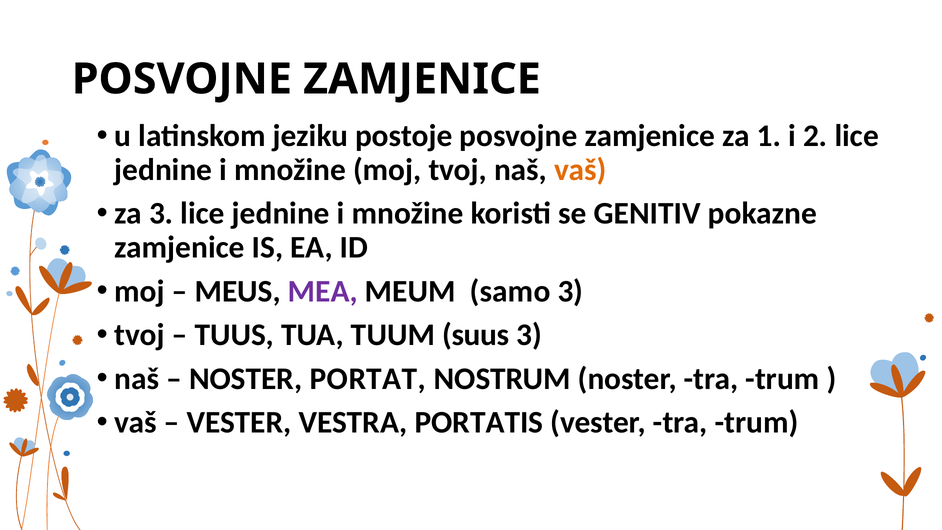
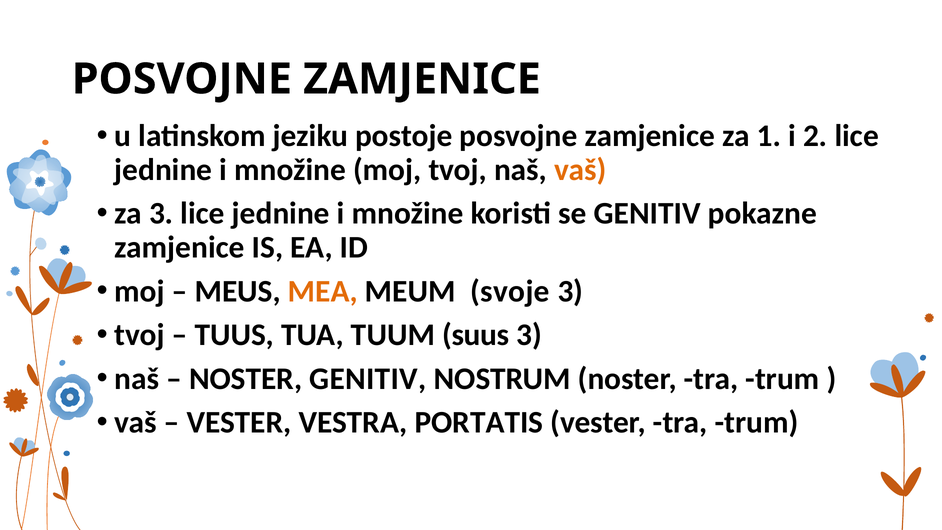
MEA colour: purple -> orange
samo: samo -> svoje
NOSTER PORTAT: PORTAT -> GENITIV
